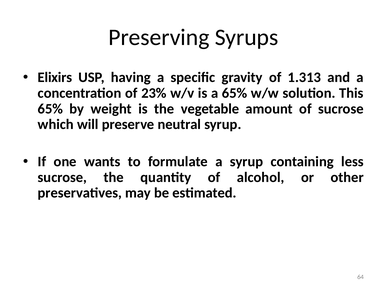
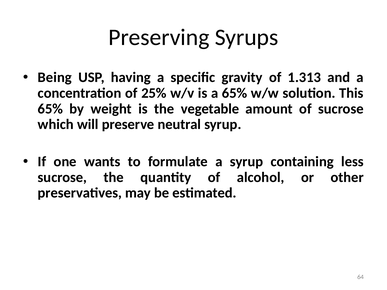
Elixirs: Elixirs -> Being
23%: 23% -> 25%
